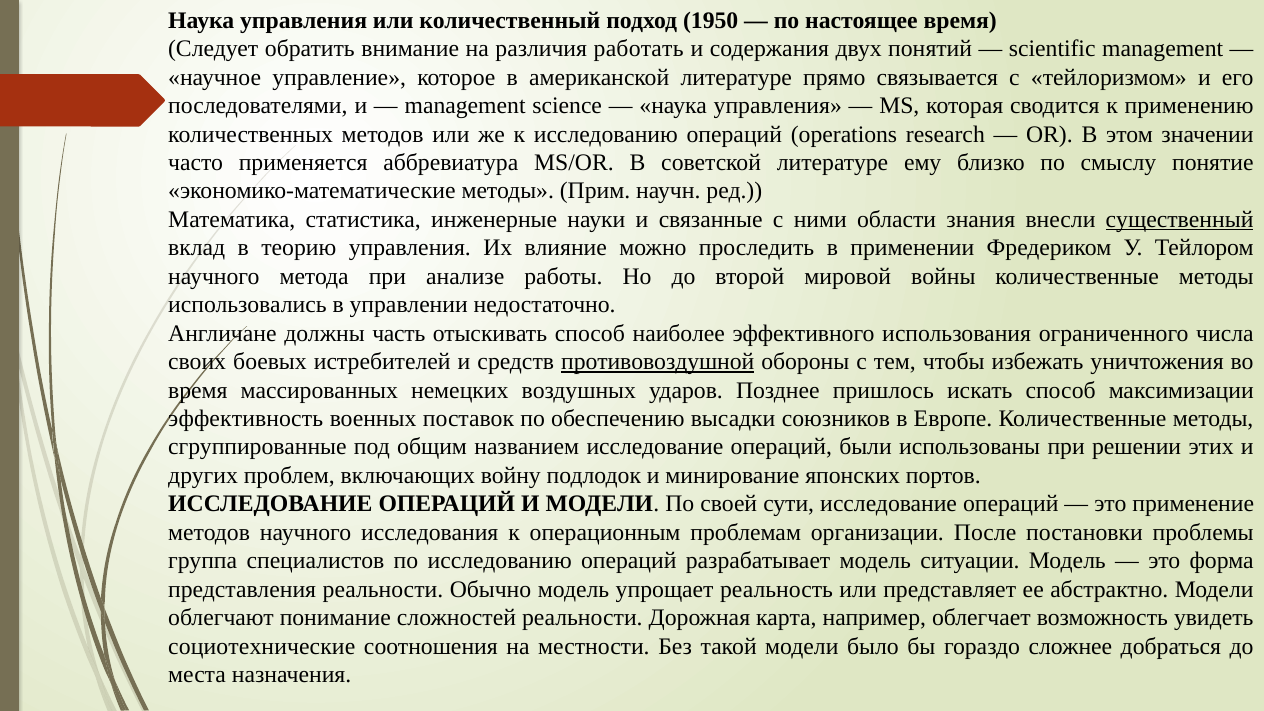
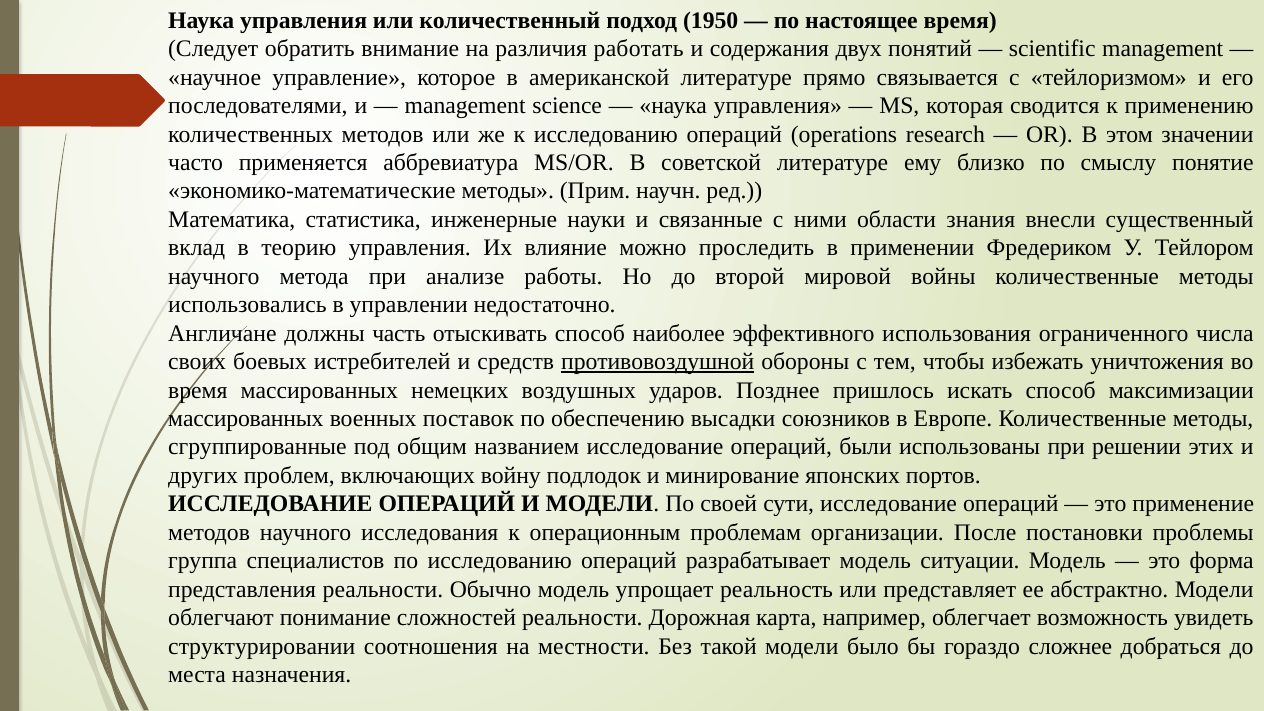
существенный underline: present -> none
эффективность at (246, 419): эффективность -> массированных
социотехнические: социотехнические -> структурировании
